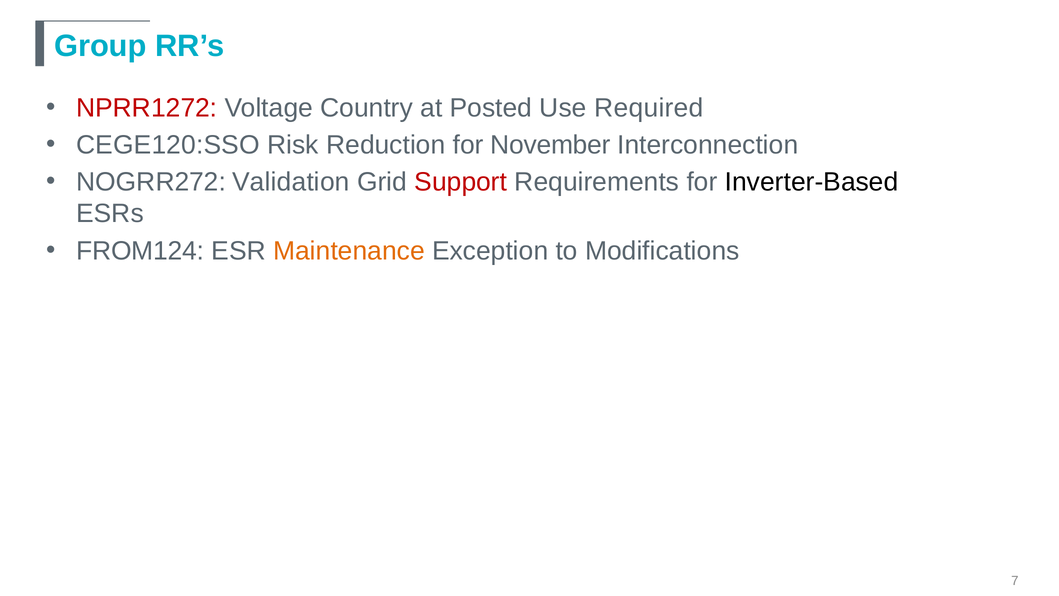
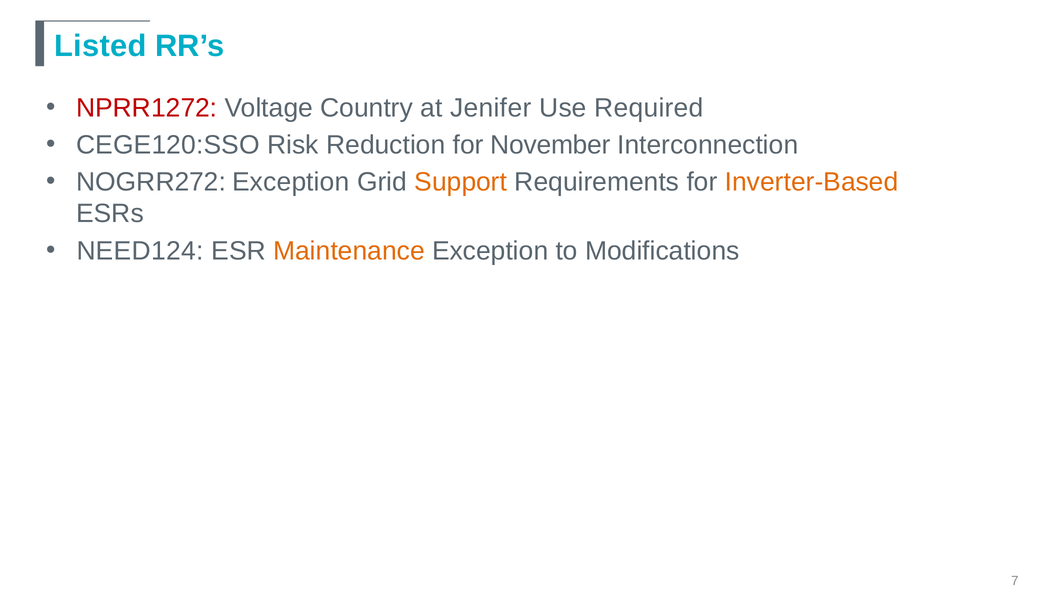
Group: Group -> Listed
Posted: Posted -> Jenifer
NOGRR272 Validation: Validation -> Exception
Support colour: red -> orange
Inverter-Based colour: black -> orange
FROM124: FROM124 -> NEED124
